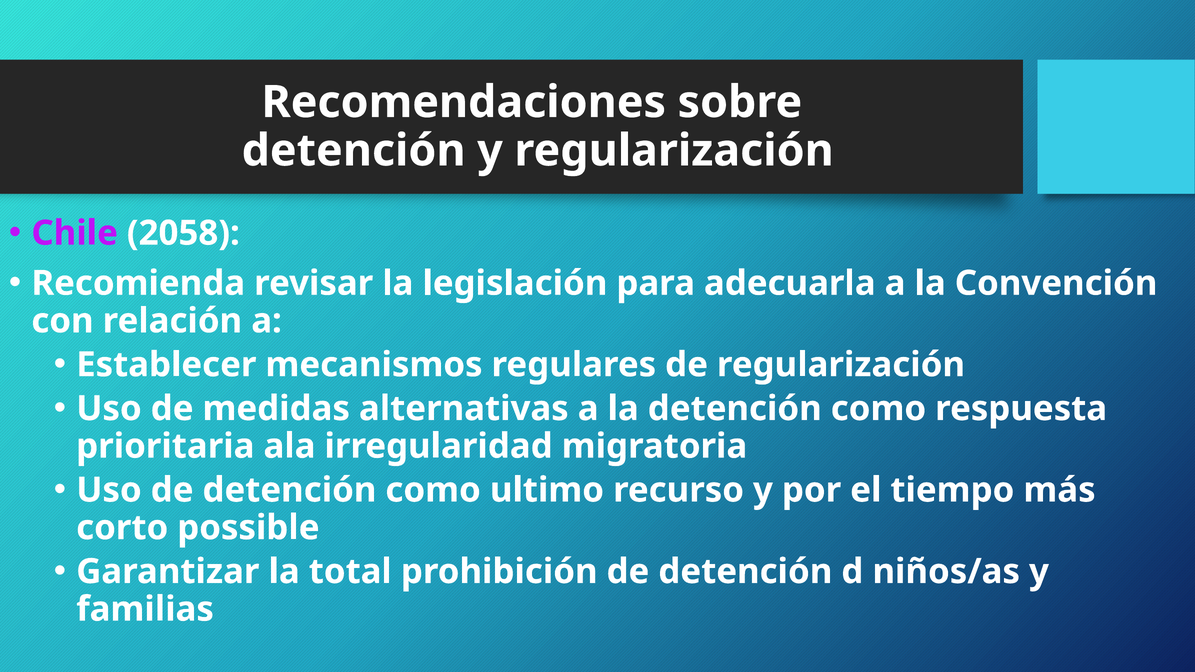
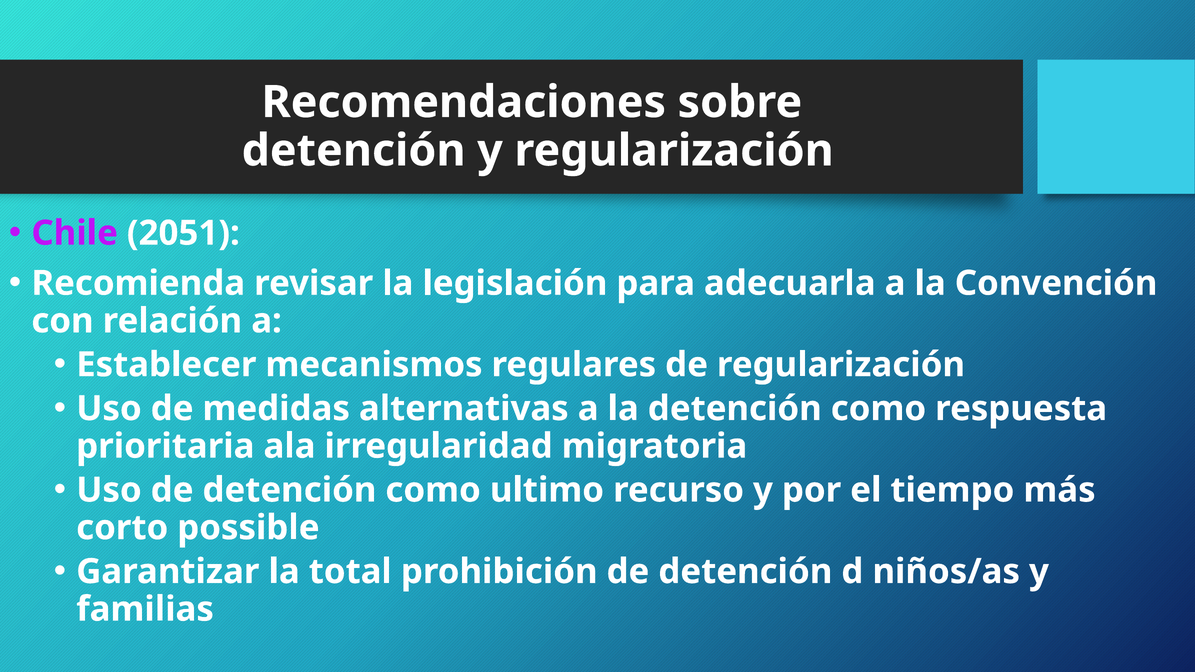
2058: 2058 -> 2051
